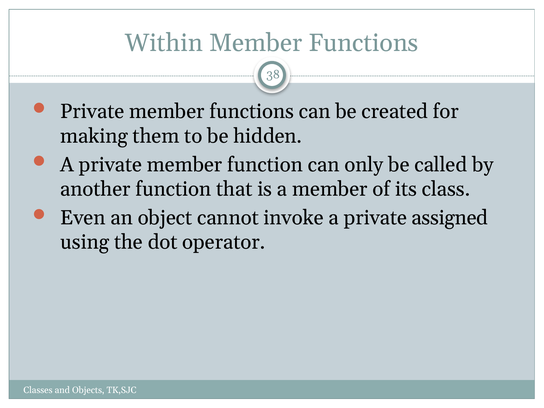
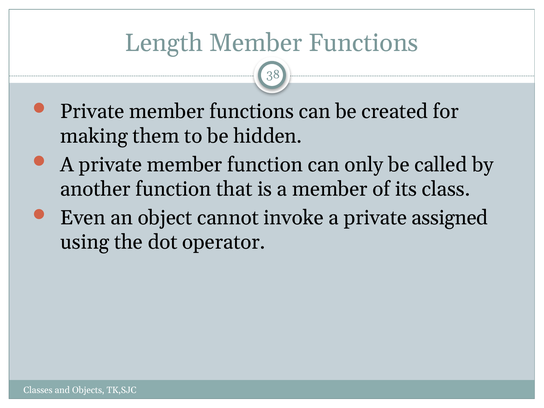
Within: Within -> Length
